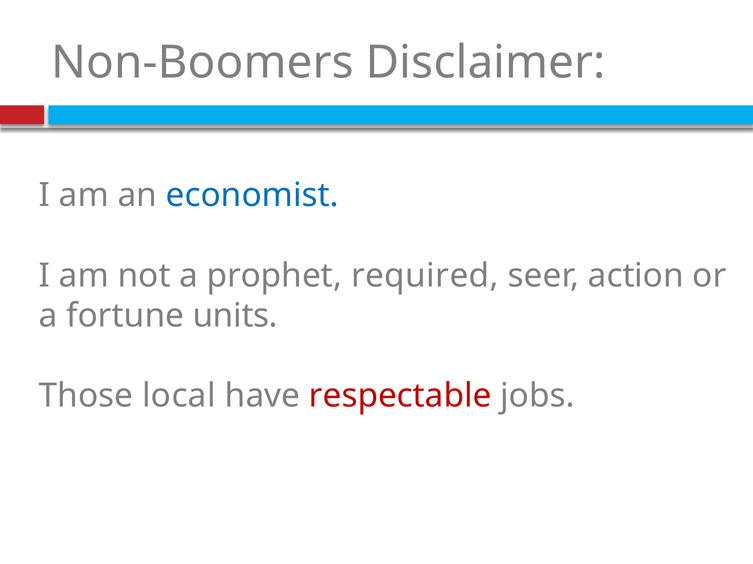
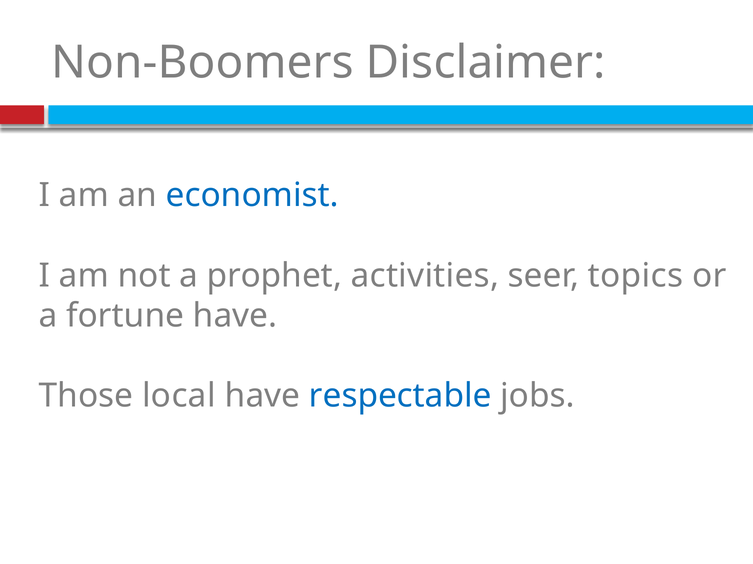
required: required -> activities
action: action -> topics
fortune units: units -> have
respectable colour: red -> blue
